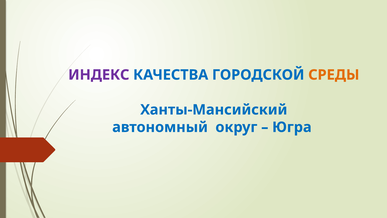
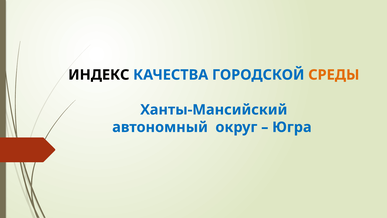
ИНДЕКС colour: purple -> black
